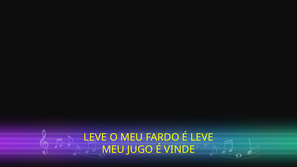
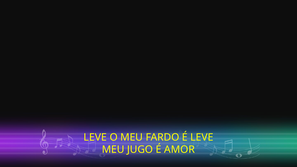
VINDE: VINDE -> AMOR
